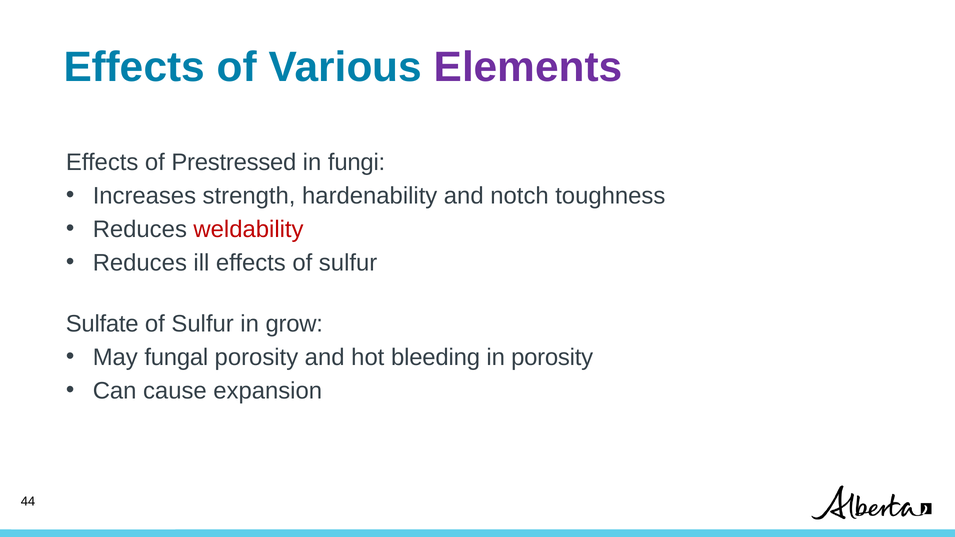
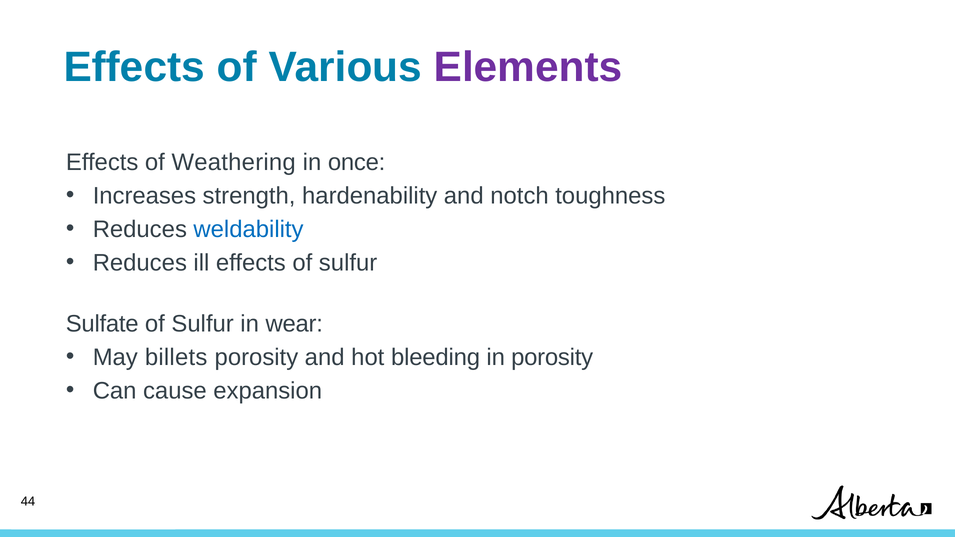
Prestressed: Prestressed -> Weathering
fungi: fungi -> once
weldability colour: red -> blue
grow: grow -> wear
fungal: fungal -> billets
